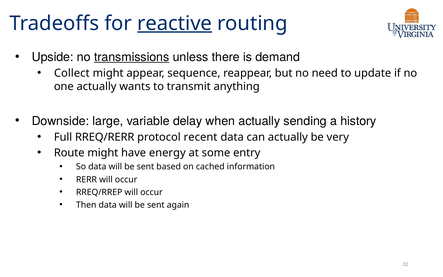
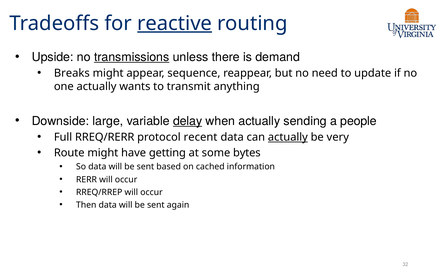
Collect: Collect -> Breaks
delay underline: none -> present
history: history -> people
actually at (288, 137) underline: none -> present
energy: energy -> getting
entry: entry -> bytes
